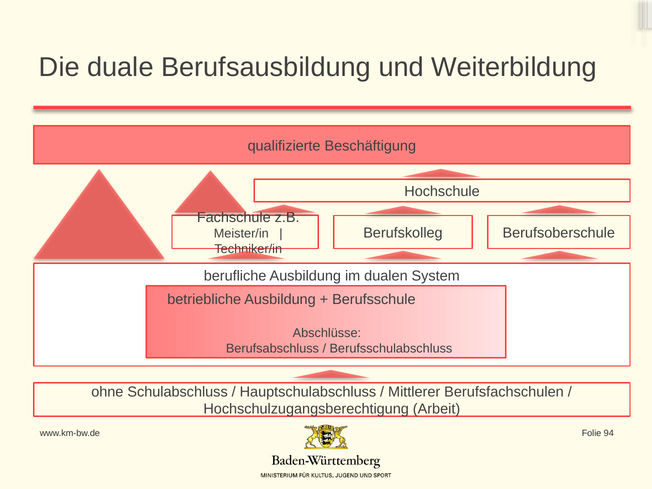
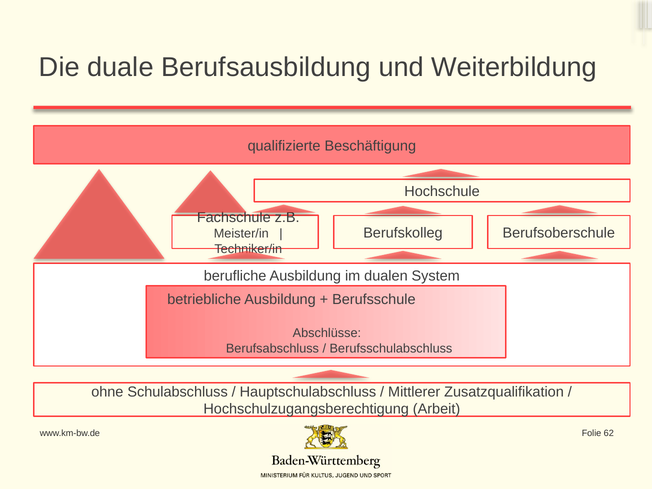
Berufsfachschulen: Berufsfachschulen -> Zusatzqualifikation
94: 94 -> 62
